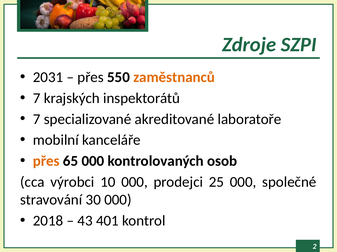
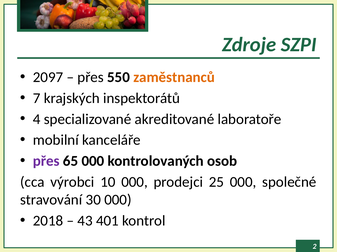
2031: 2031 -> 2097
7 at (37, 119): 7 -> 4
přes at (46, 161) colour: orange -> purple
